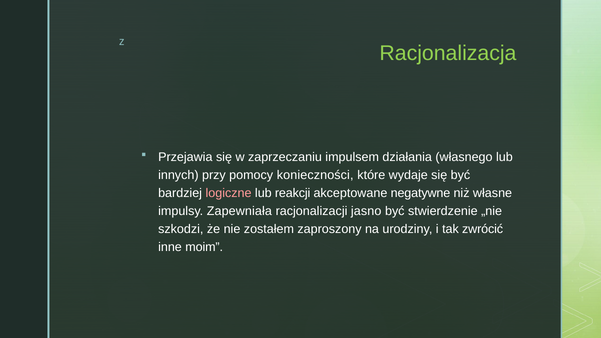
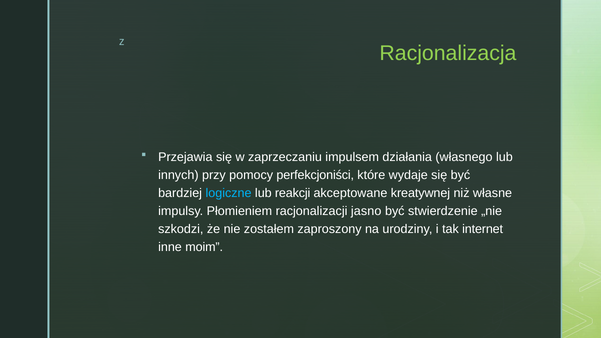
konieczności: konieczności -> perfekcjoniści
logiczne colour: pink -> light blue
negatywne: negatywne -> kreatywnej
Zapewniała: Zapewniała -> Płomieniem
zwrócić: zwrócić -> internet
